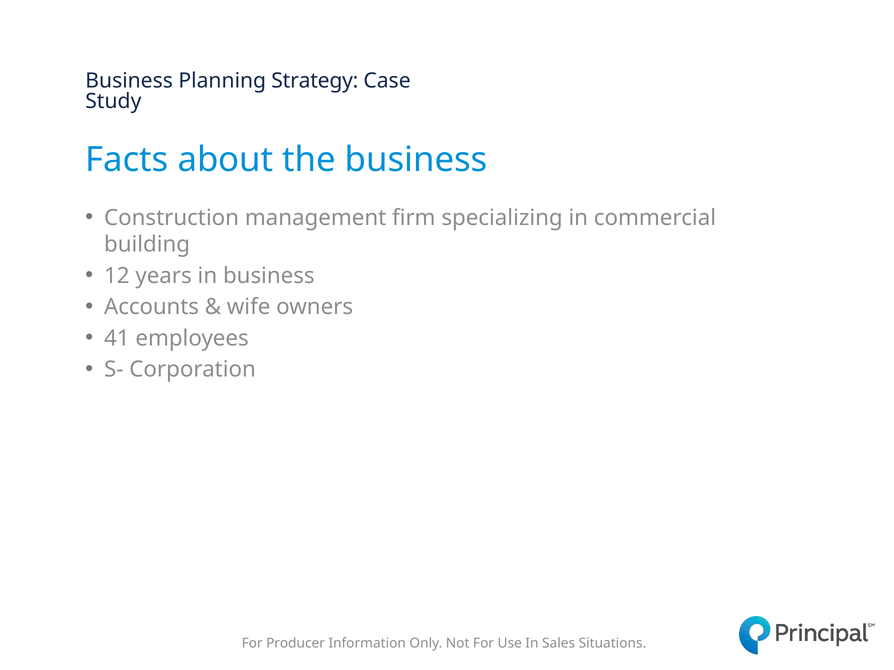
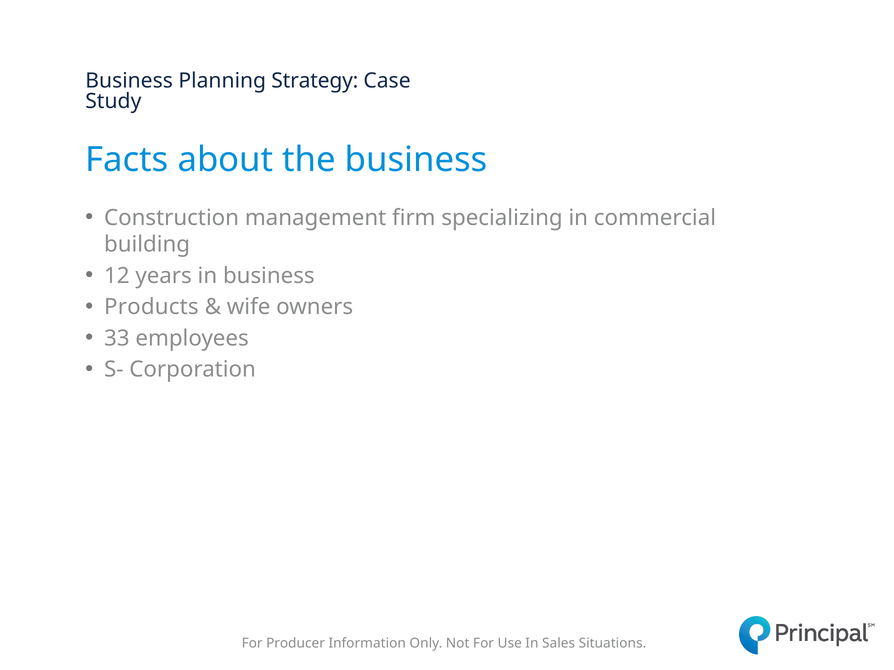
Accounts: Accounts -> Products
41: 41 -> 33
